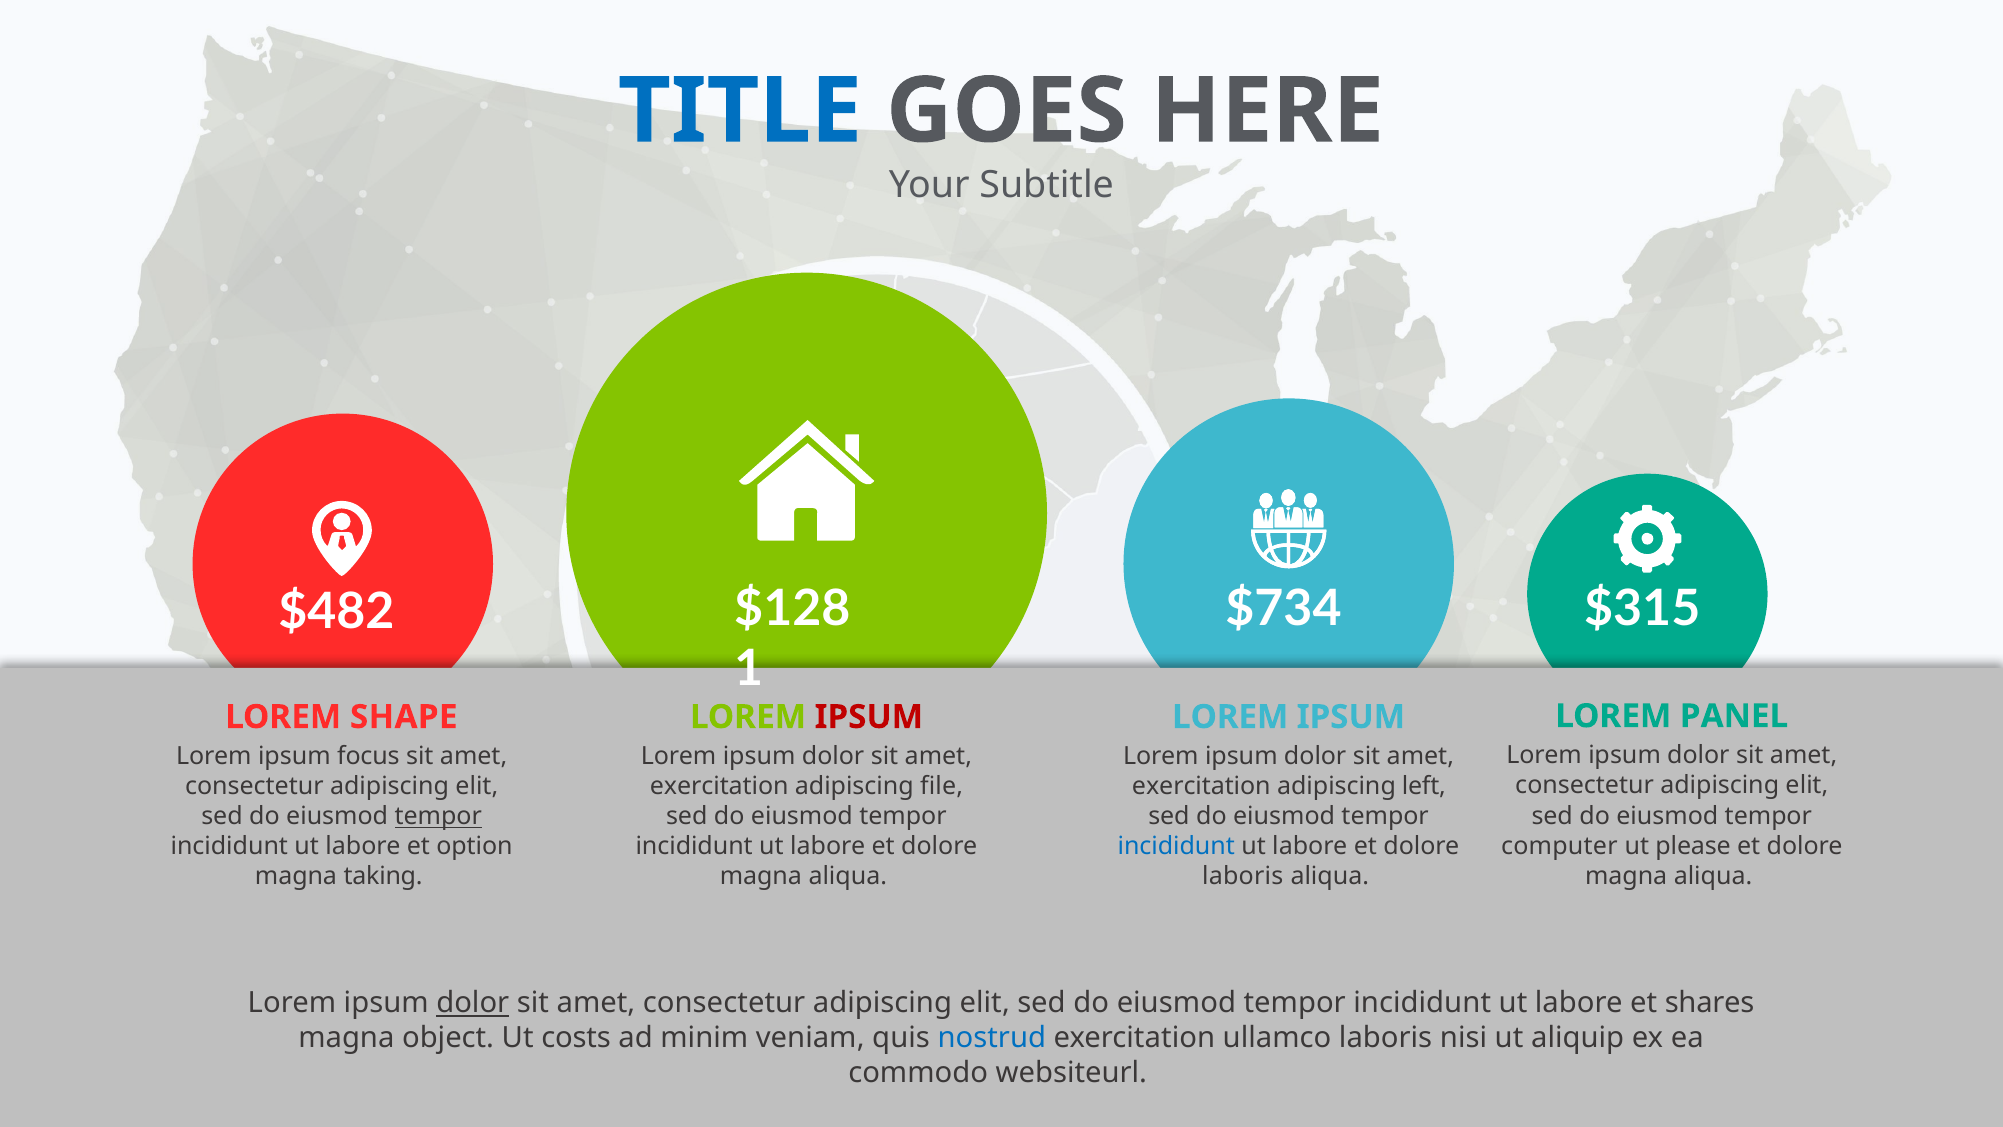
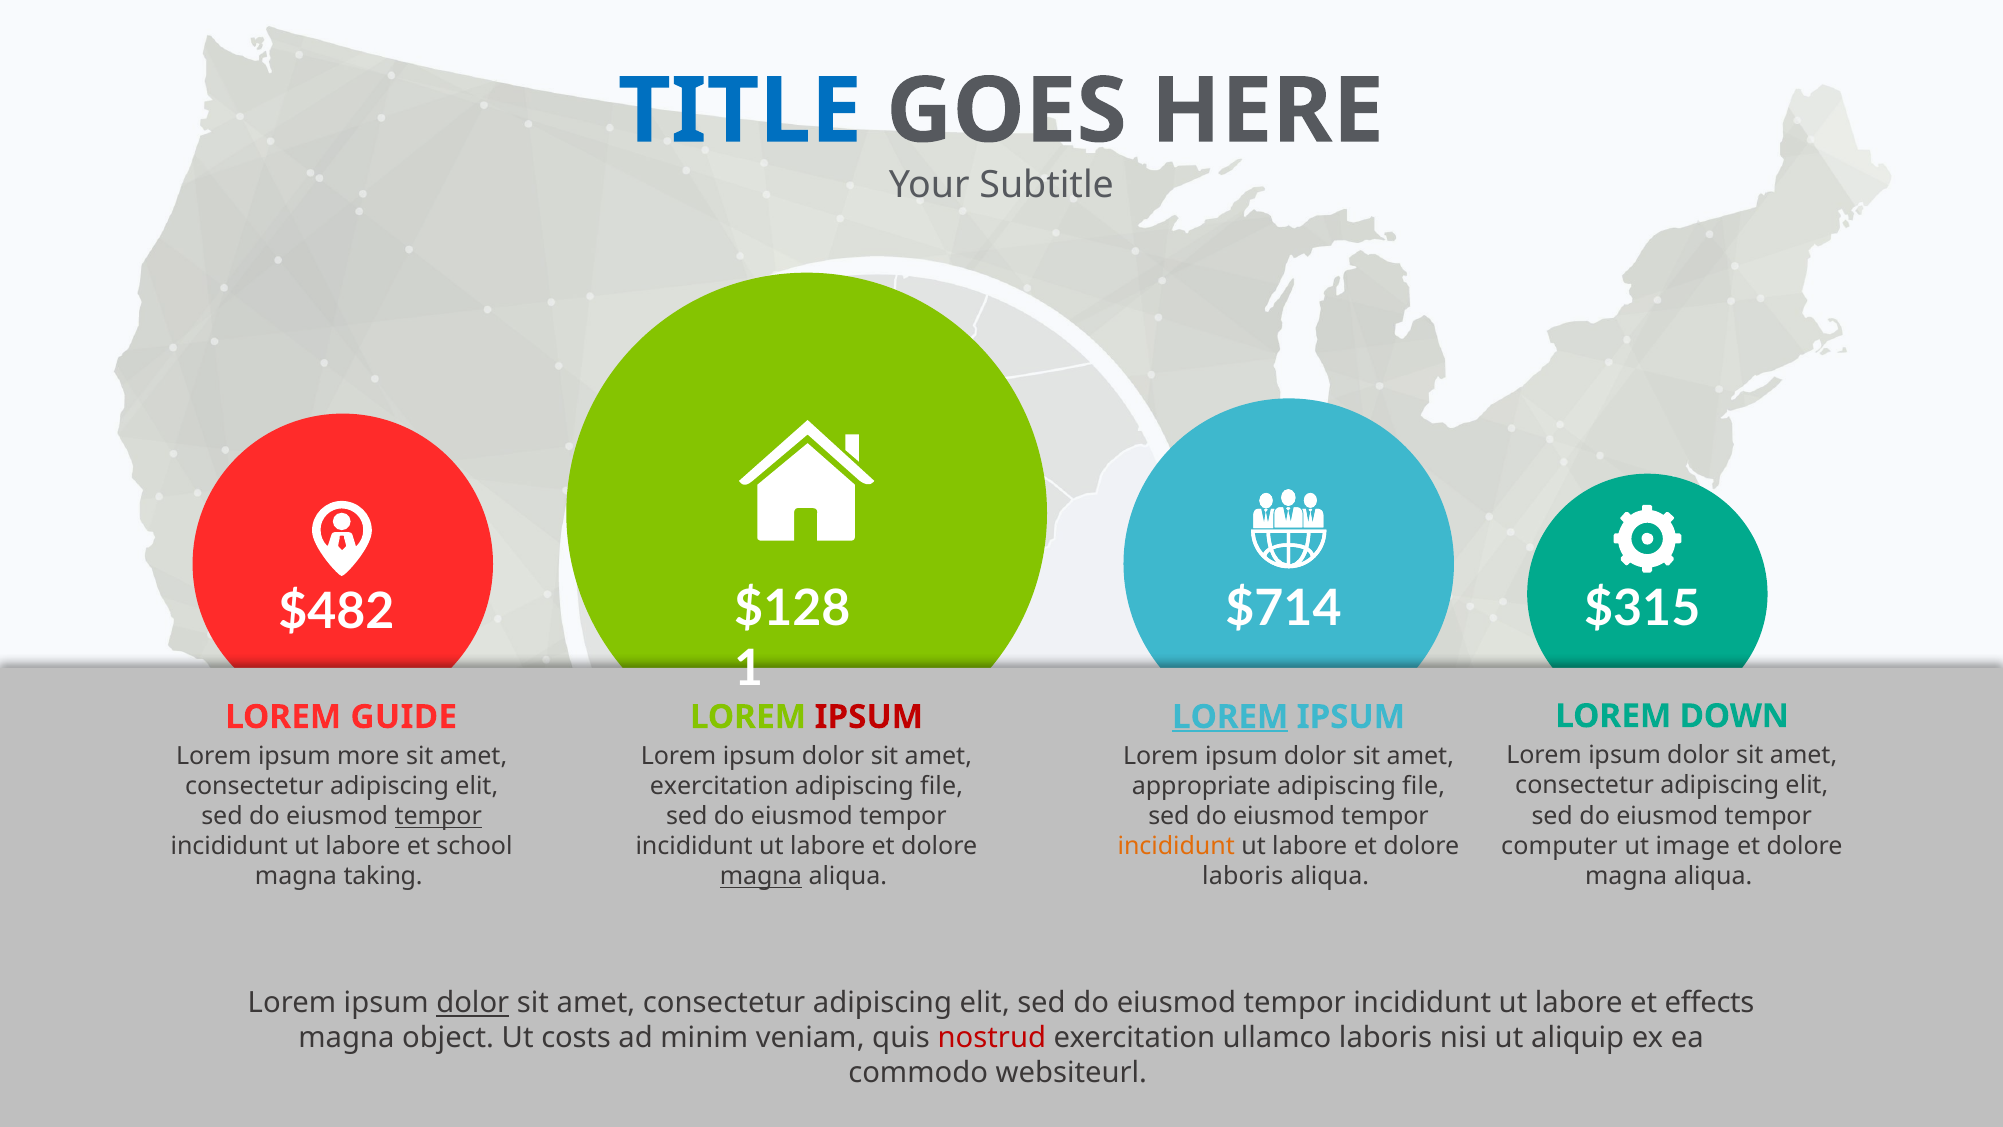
$734: $734 -> $714
PANEL: PANEL -> DOWN
SHAPE: SHAPE -> GUIDE
LOREM at (1230, 717) underline: none -> present
focus: focus -> more
exercitation at (1201, 786): exercitation -> appropriate
left at (1424, 786): left -> file
please: please -> image
option: option -> school
incididunt at (1176, 846) colour: blue -> orange
magna at (761, 876) underline: none -> present
shares: shares -> effects
nostrud colour: blue -> red
